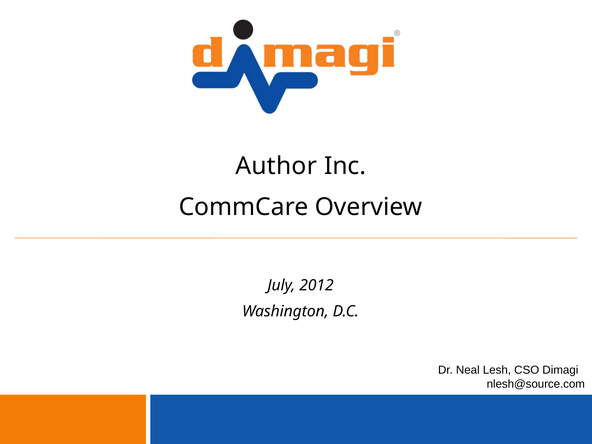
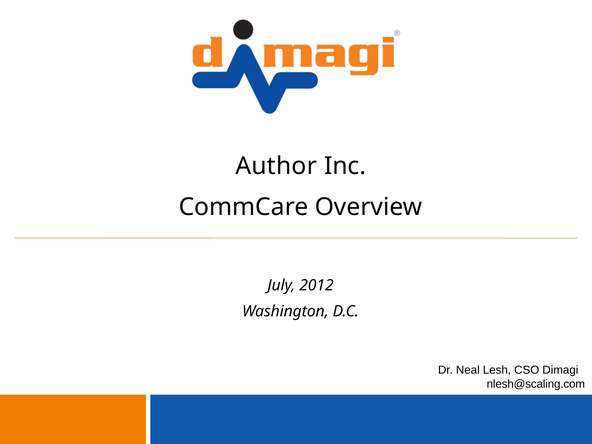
nlesh@source.com: nlesh@source.com -> nlesh@scaling.com
